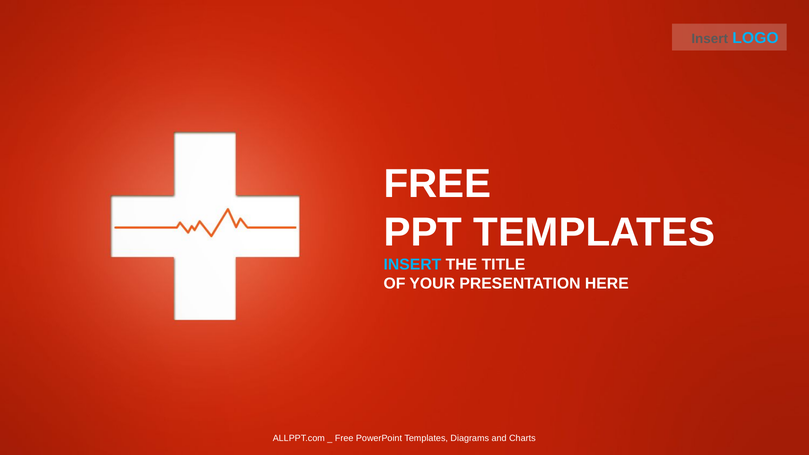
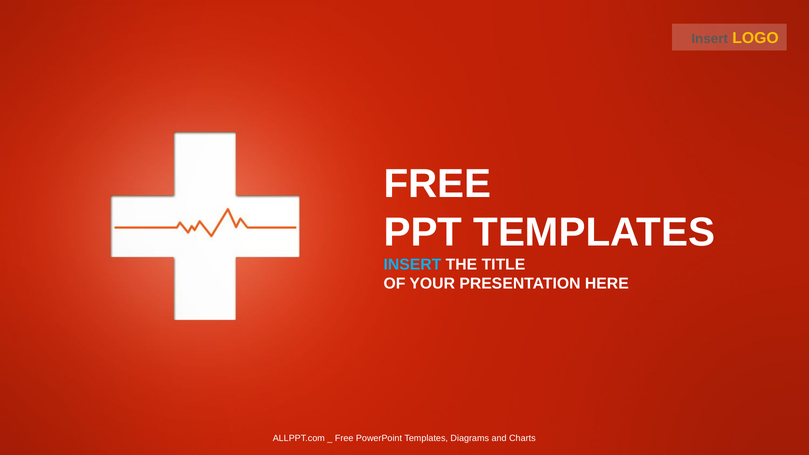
LOGO colour: light blue -> yellow
